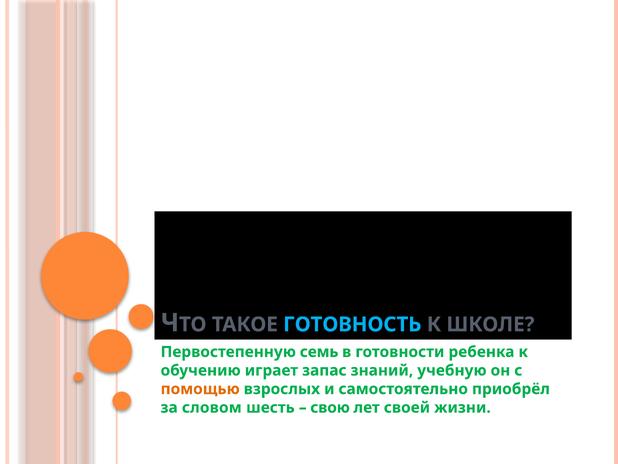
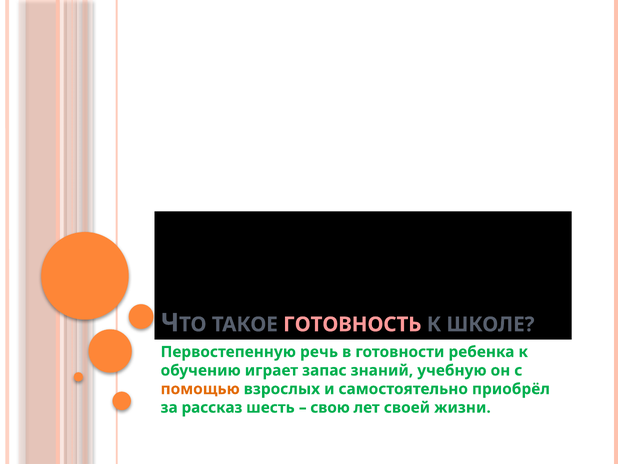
ГОТОВНОСТЬ colour: light blue -> pink
семь: семь -> речь
словом: словом -> рассказ
